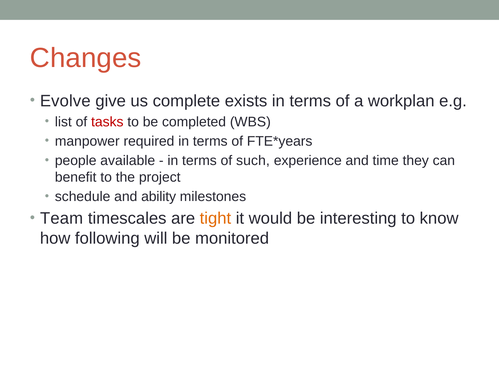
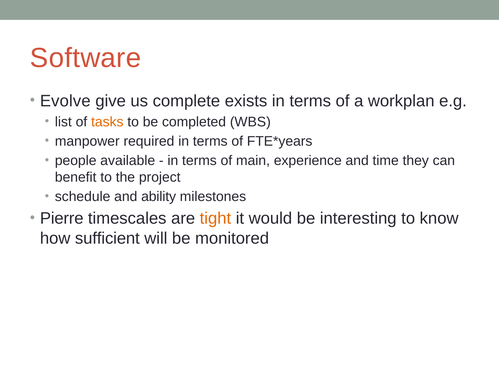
Changes: Changes -> Software
tasks colour: red -> orange
such: such -> main
Team: Team -> Pierre
following: following -> sufficient
